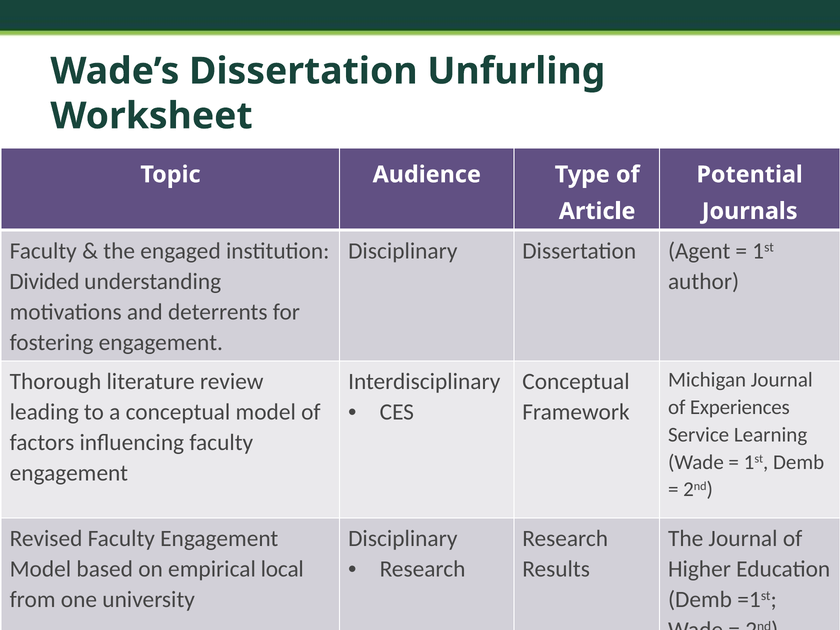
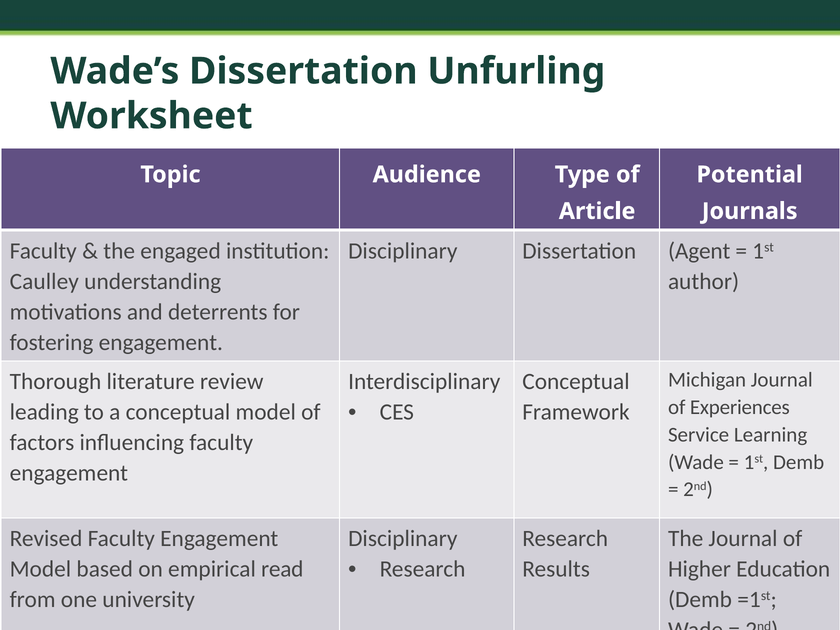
Divided: Divided -> Caulley
local: local -> read
